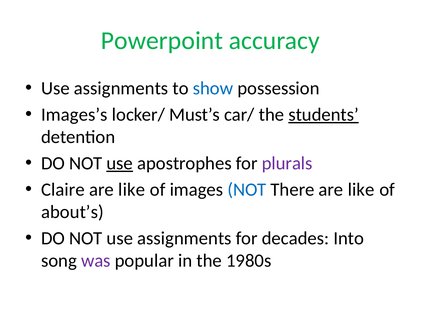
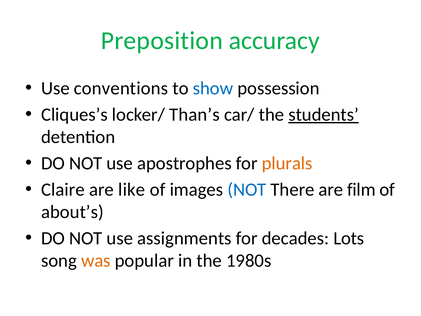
Powerpoint: Powerpoint -> Preposition
assignments at (121, 88): assignments -> conventions
Images’s: Images’s -> Cliques’s
Must’s: Must’s -> Than’s
use at (120, 163) underline: present -> none
plurals colour: purple -> orange
There are like: like -> film
Into: Into -> Lots
was colour: purple -> orange
